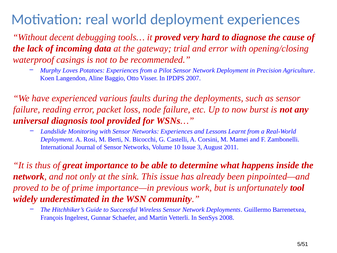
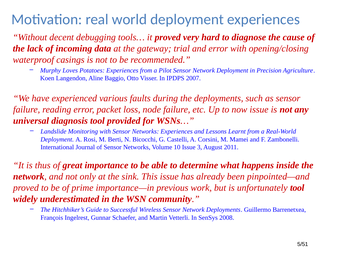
now burst: burst -> issue
